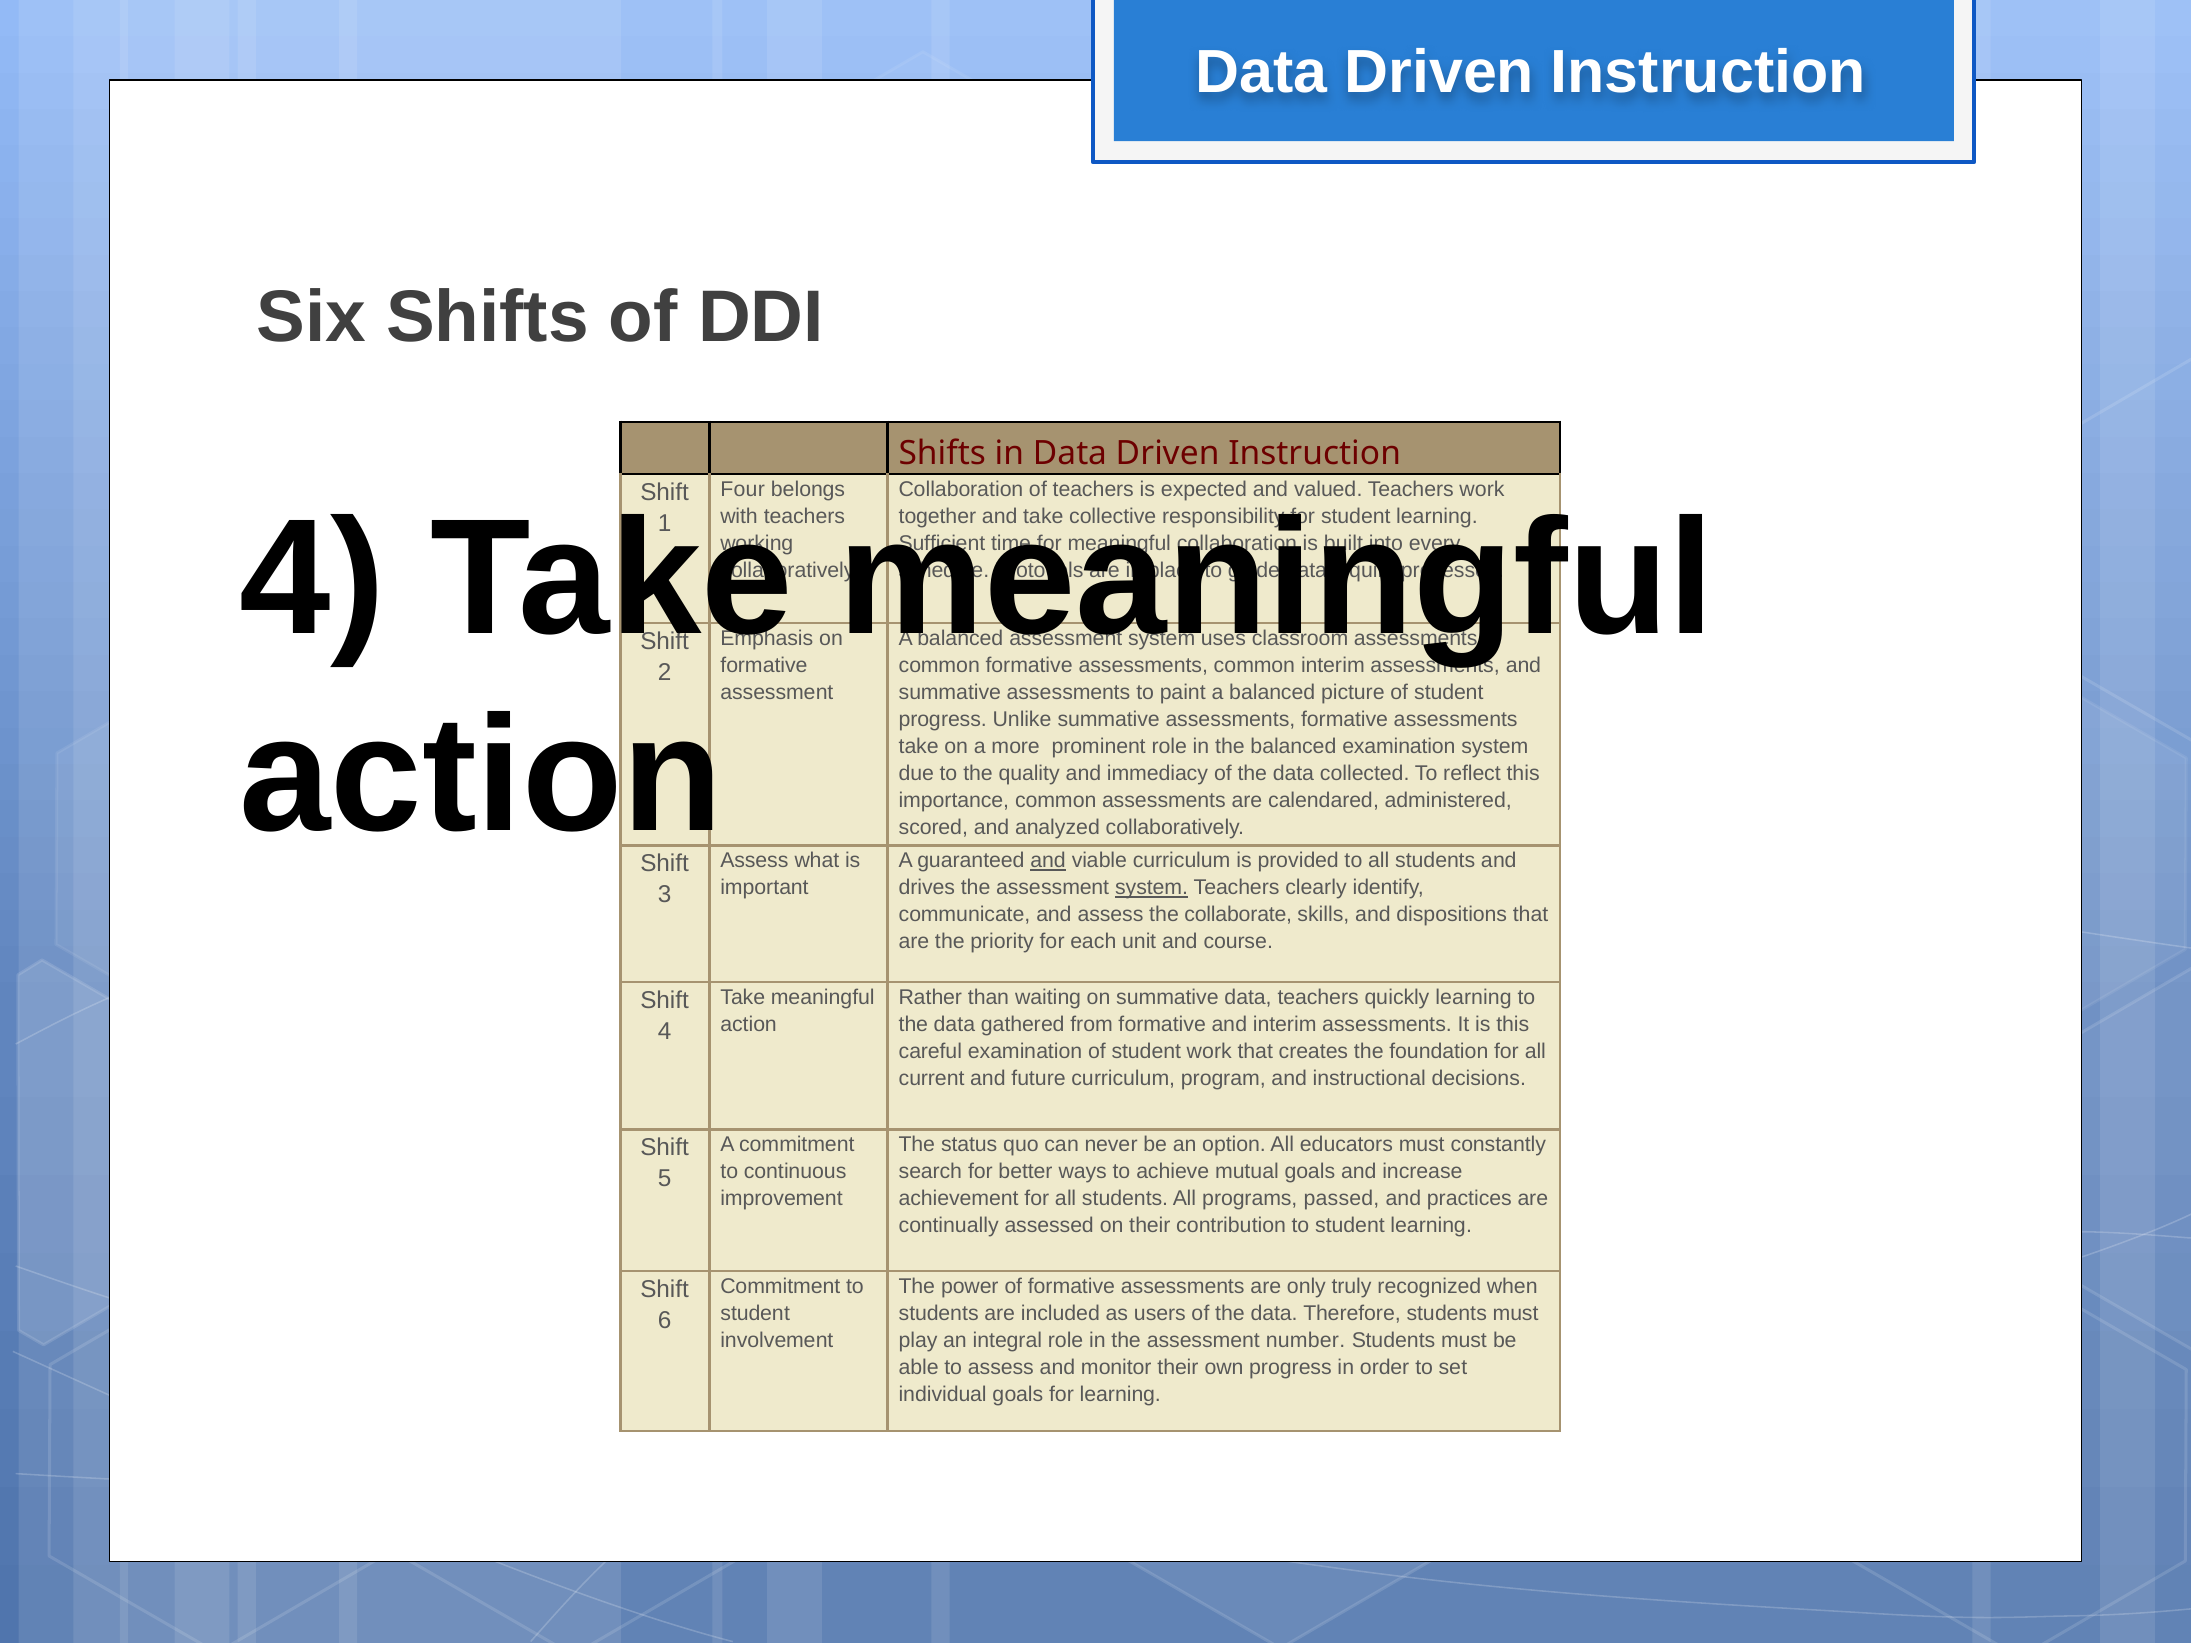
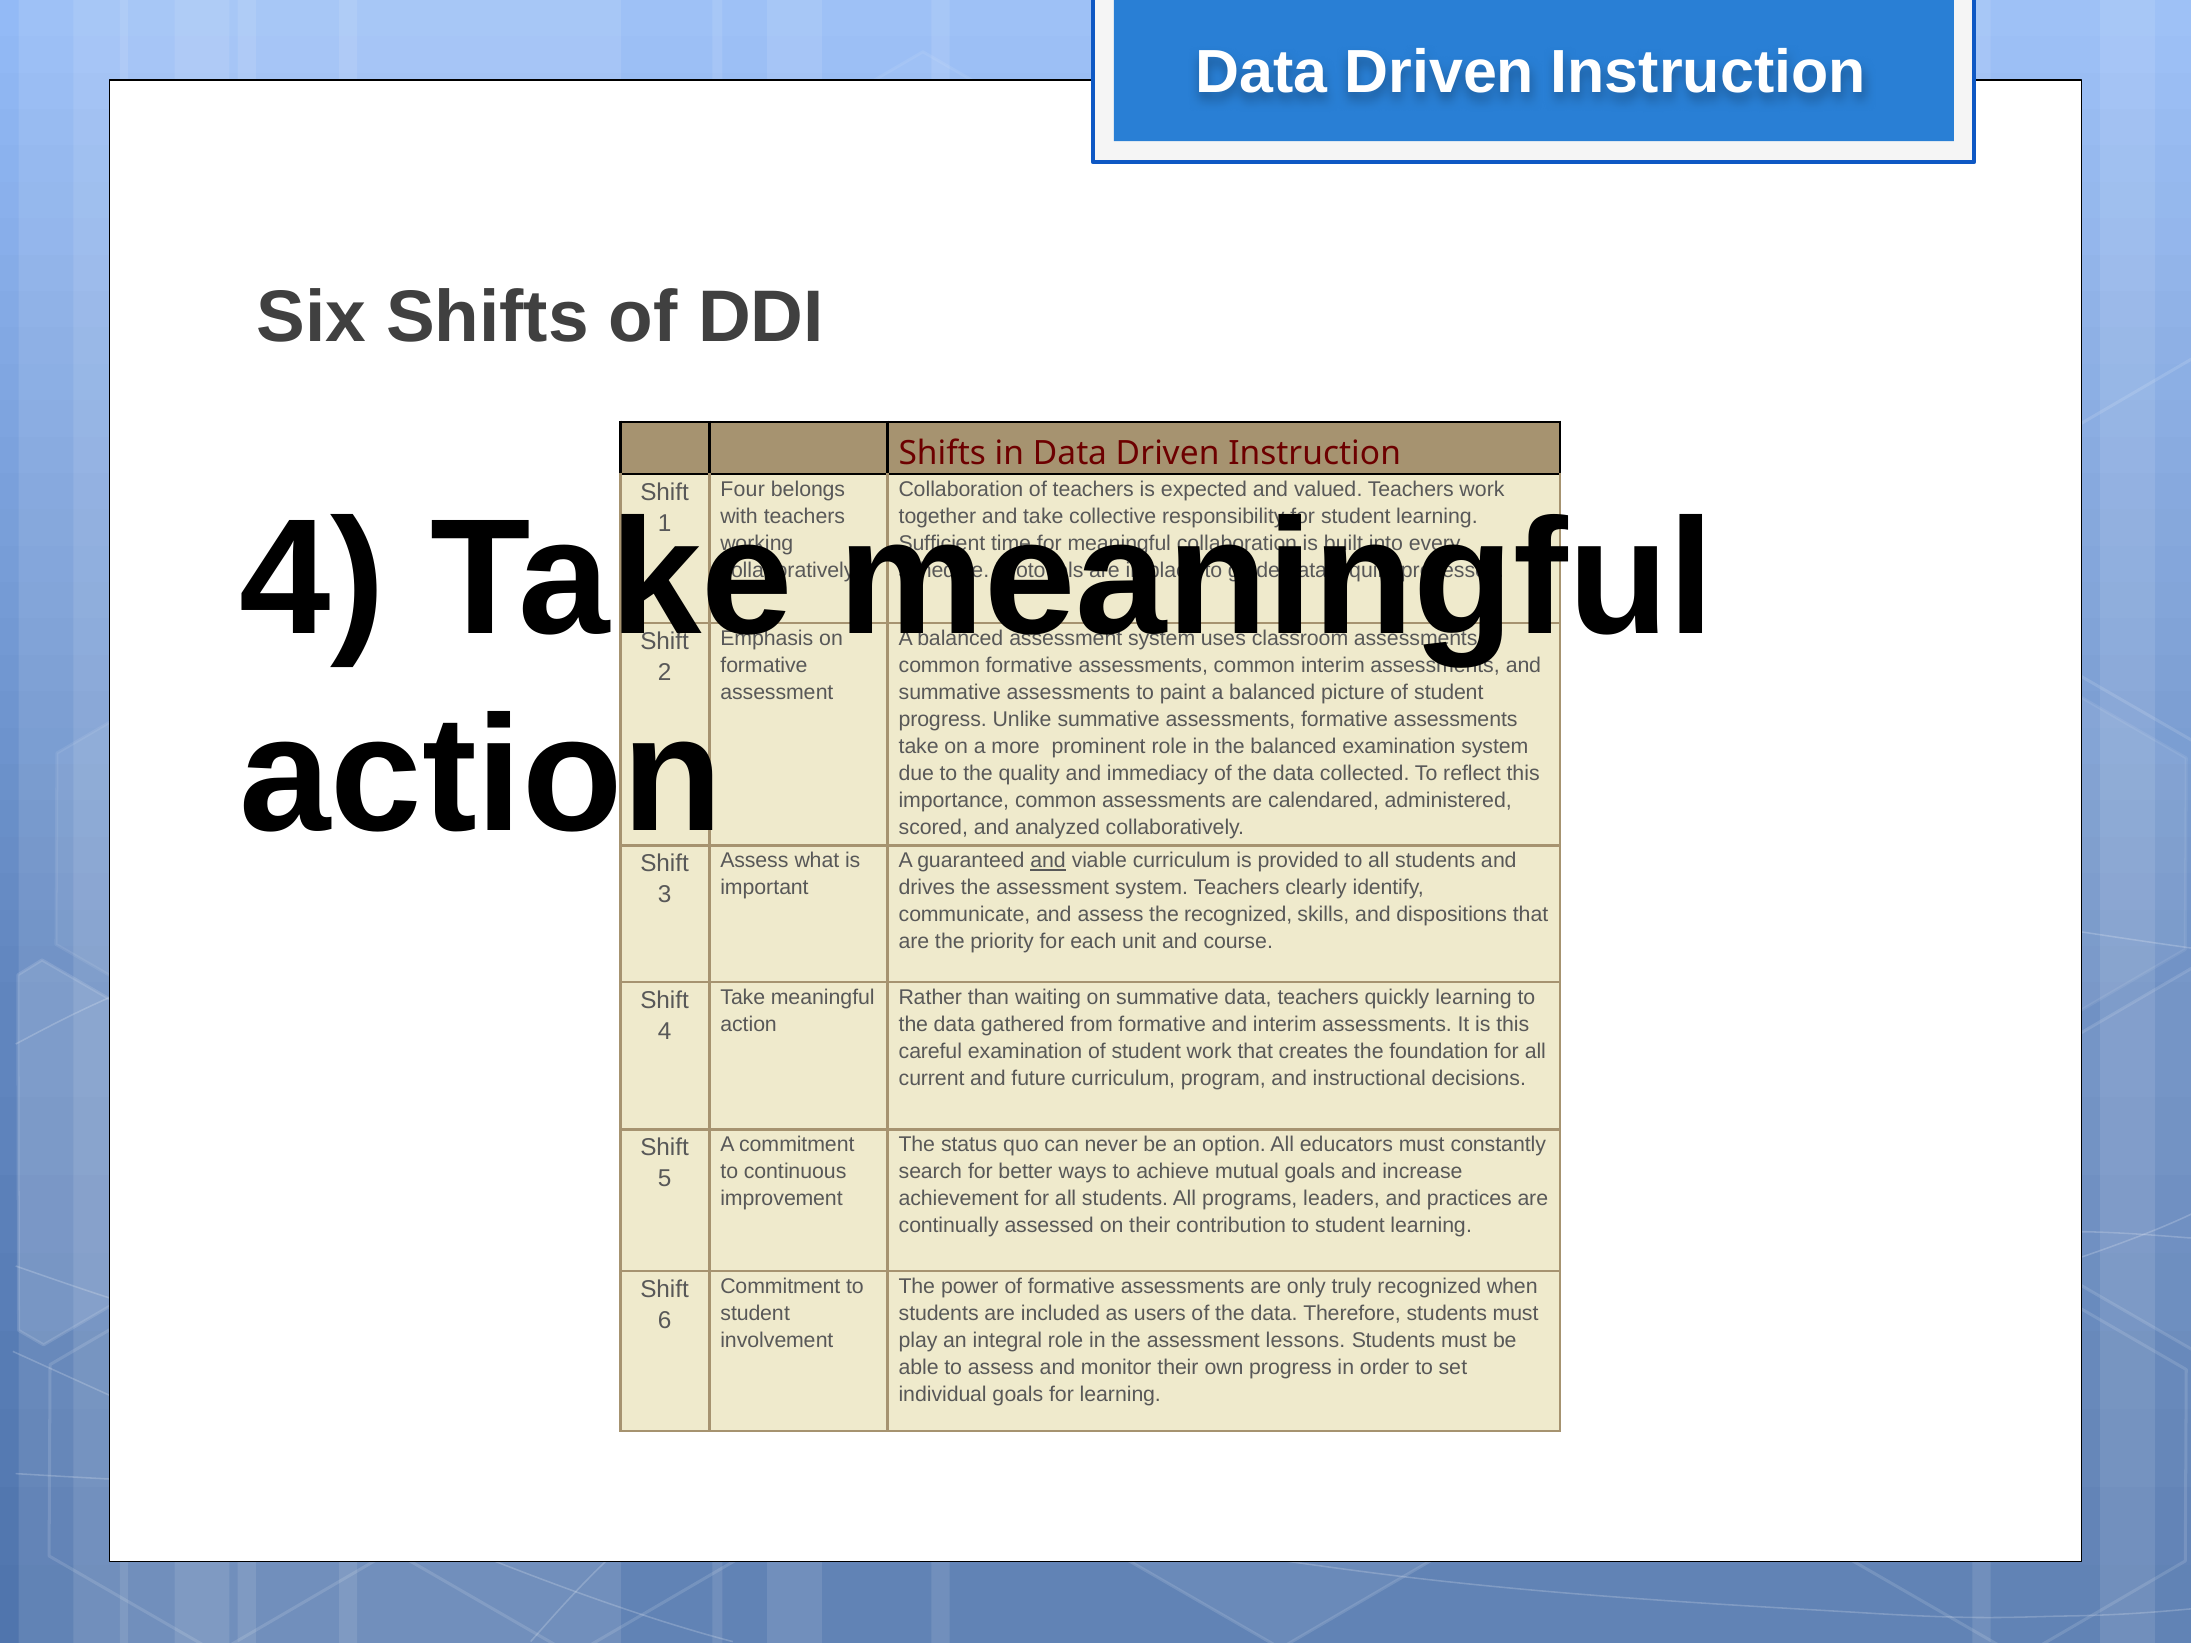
system at (1152, 888) underline: present -> none
the collaborate: collaborate -> recognized
passed: passed -> leaders
number: number -> lessons
